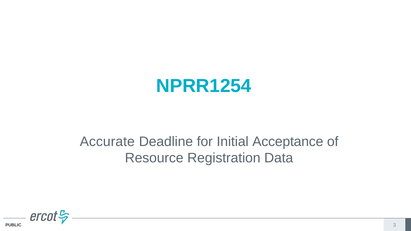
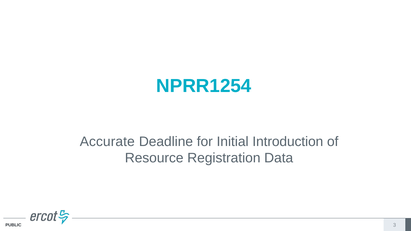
Acceptance: Acceptance -> Introduction
